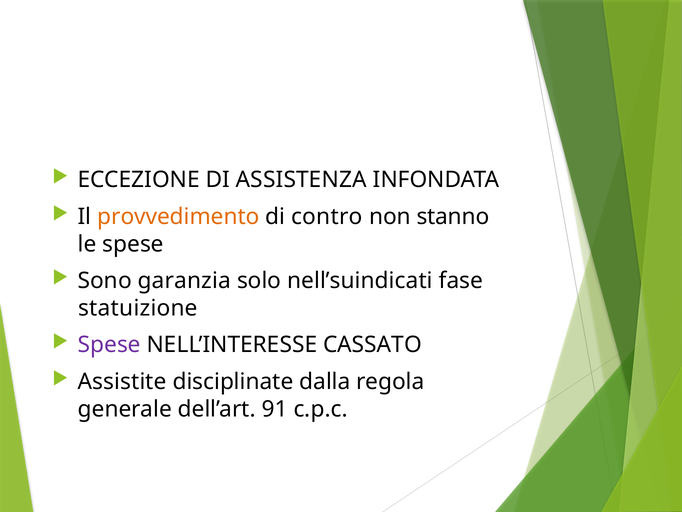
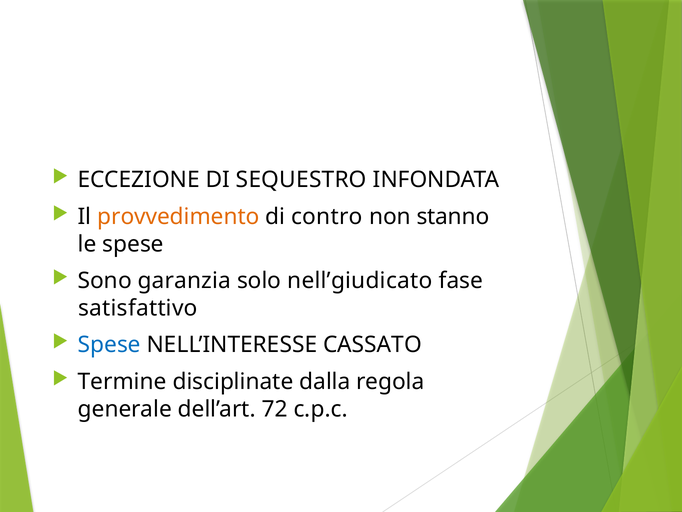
ASSISTENZA: ASSISTENZA -> SEQUESTRO
nell’suindicati: nell’suindicati -> nell’giudicato
statuizione: statuizione -> satisfattivo
Spese at (109, 345) colour: purple -> blue
Assistite: Assistite -> Termine
91: 91 -> 72
